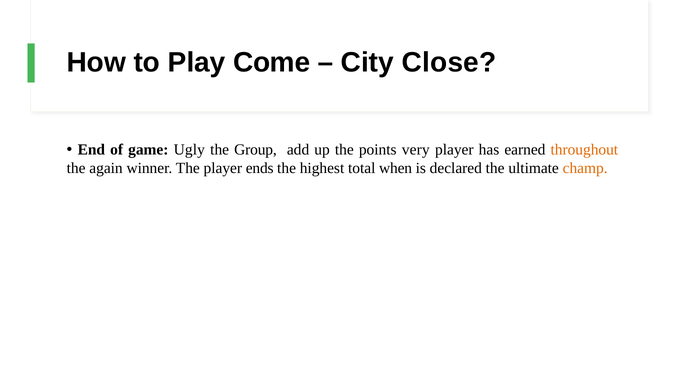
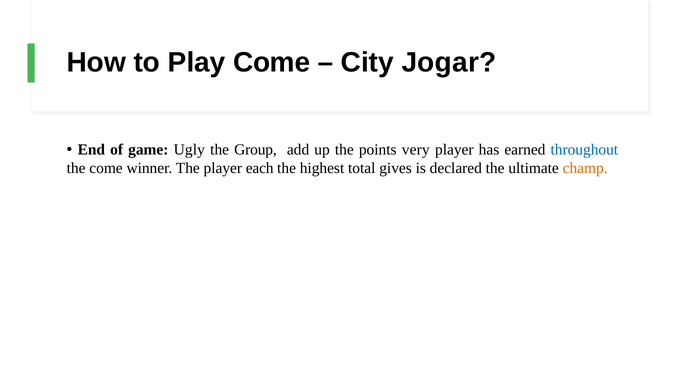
Close: Close -> Jogar
throughout colour: orange -> blue
the again: again -> come
ends: ends -> each
when: when -> gives
